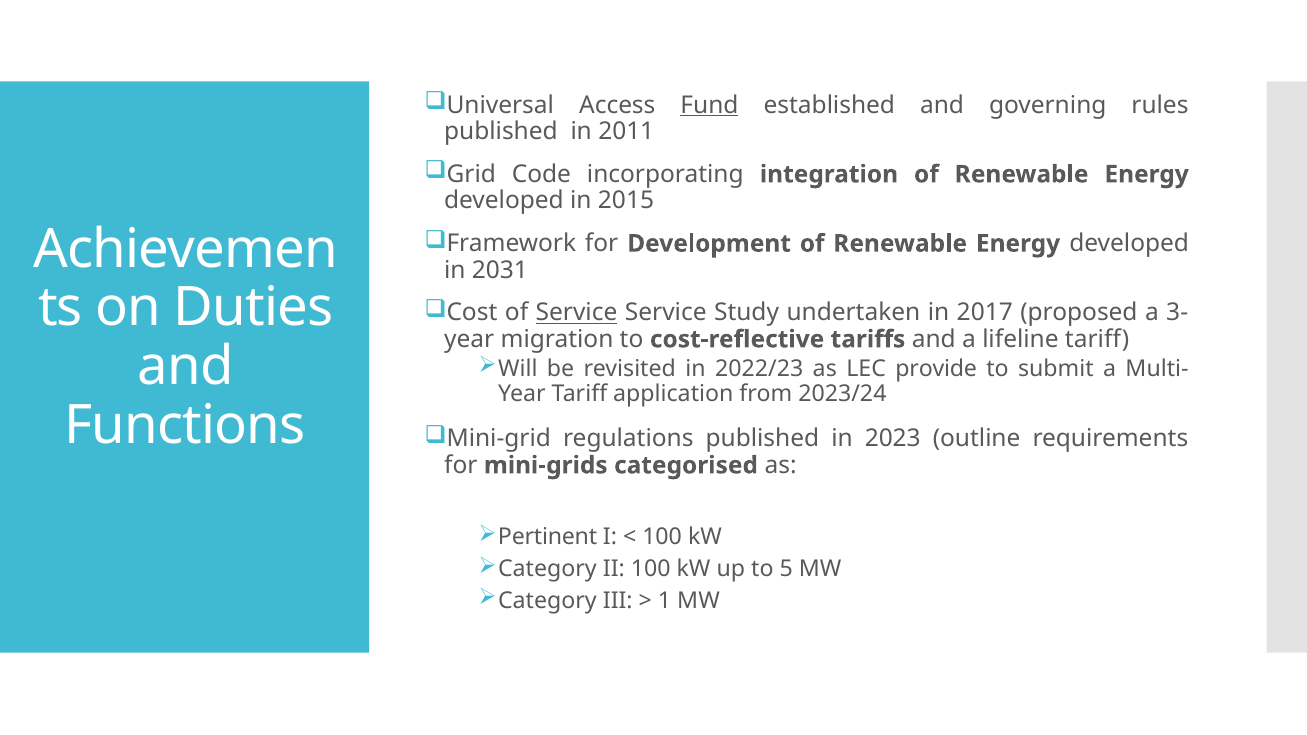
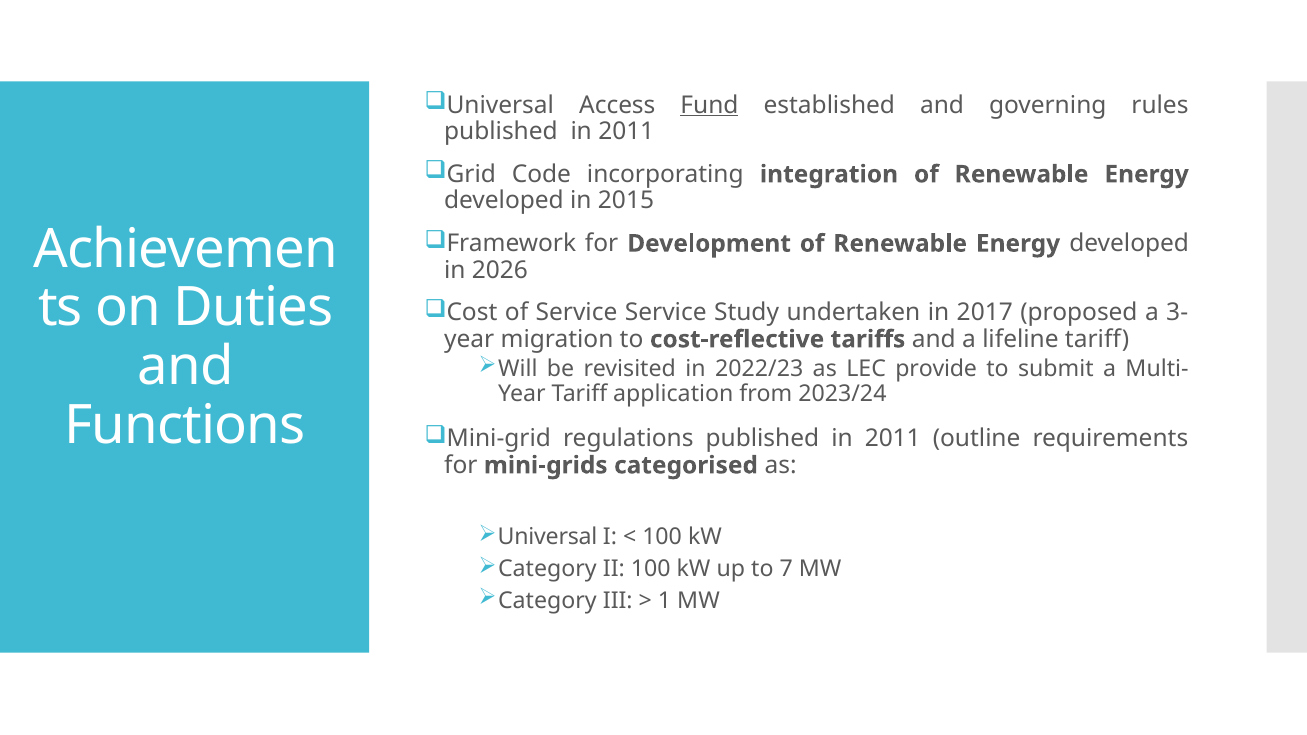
2031: 2031 -> 2026
Service at (576, 313) underline: present -> none
regulations published in 2023: 2023 -> 2011
Pertinent at (548, 537): Pertinent -> Universal
5: 5 -> 7
